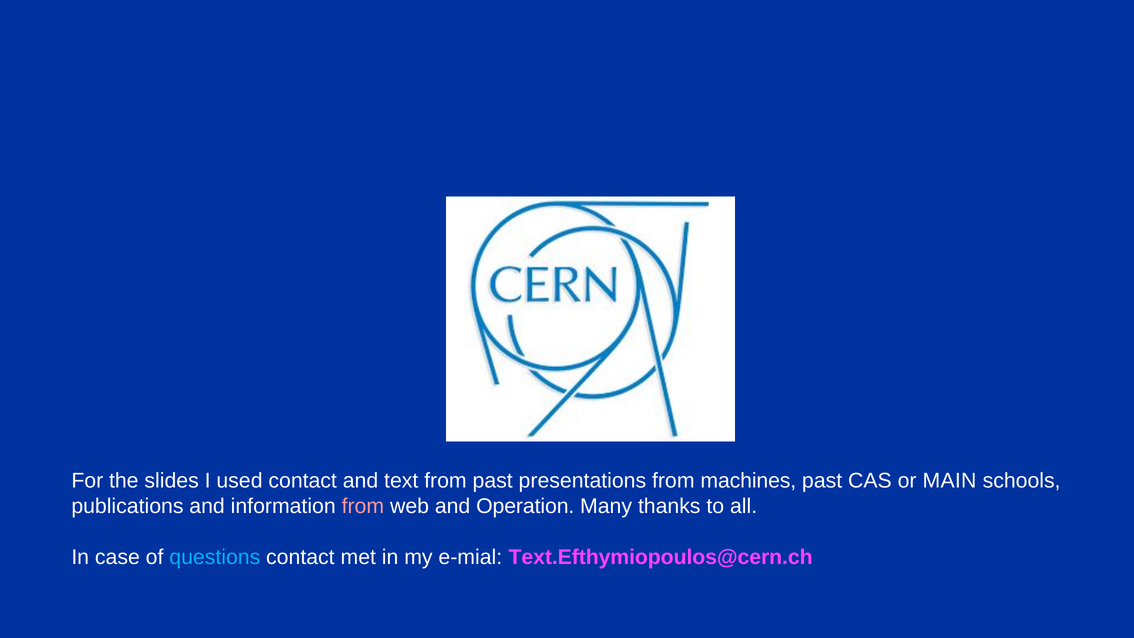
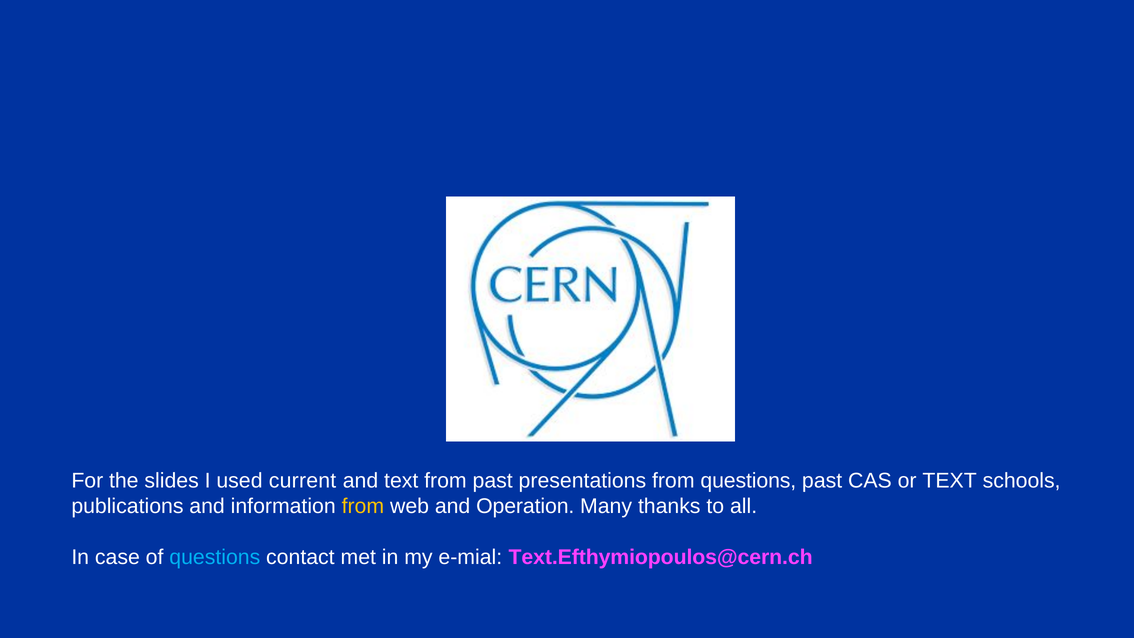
used contact: contact -> current
from machines: machines -> questions
or MAIN: MAIN -> TEXT
from at (363, 506) colour: pink -> yellow
